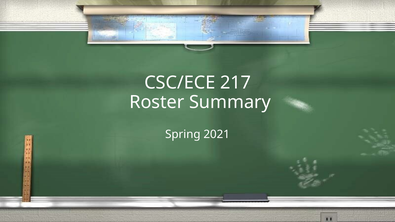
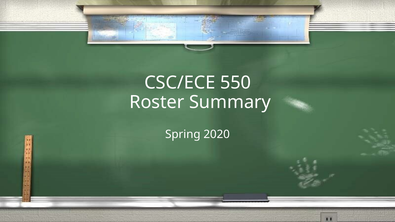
217: 217 -> 550
2021: 2021 -> 2020
